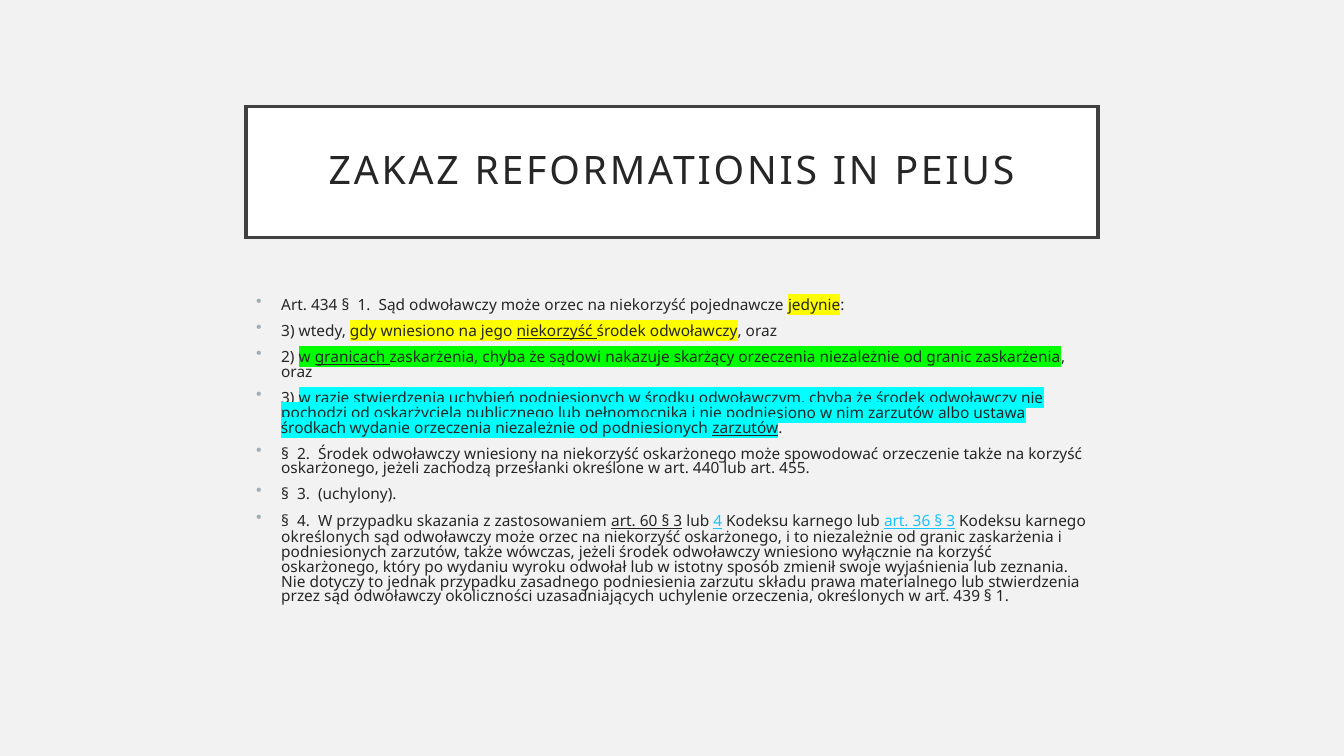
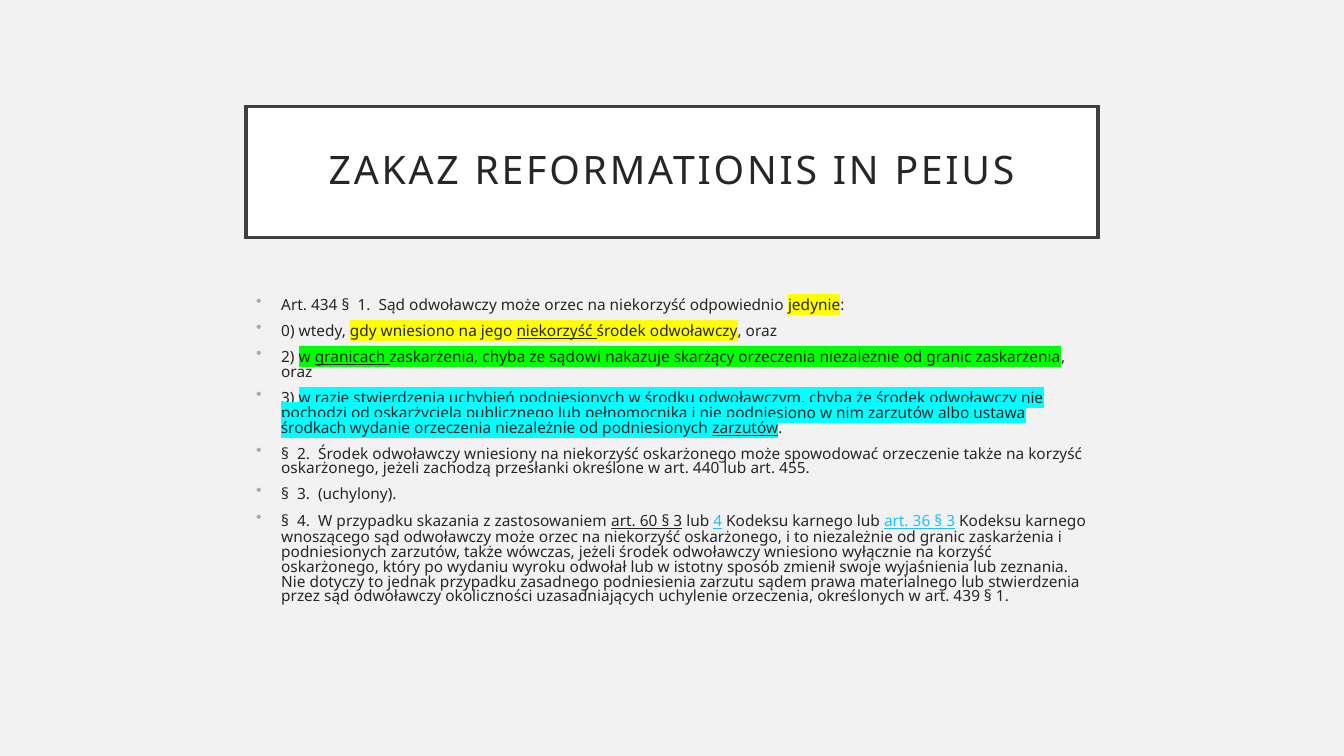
pojednawcze: pojednawcze -> odpowiednio
3 at (288, 332): 3 -> 0
określonych at (326, 538): określonych -> wnoszącego
składu: składu -> sądem
